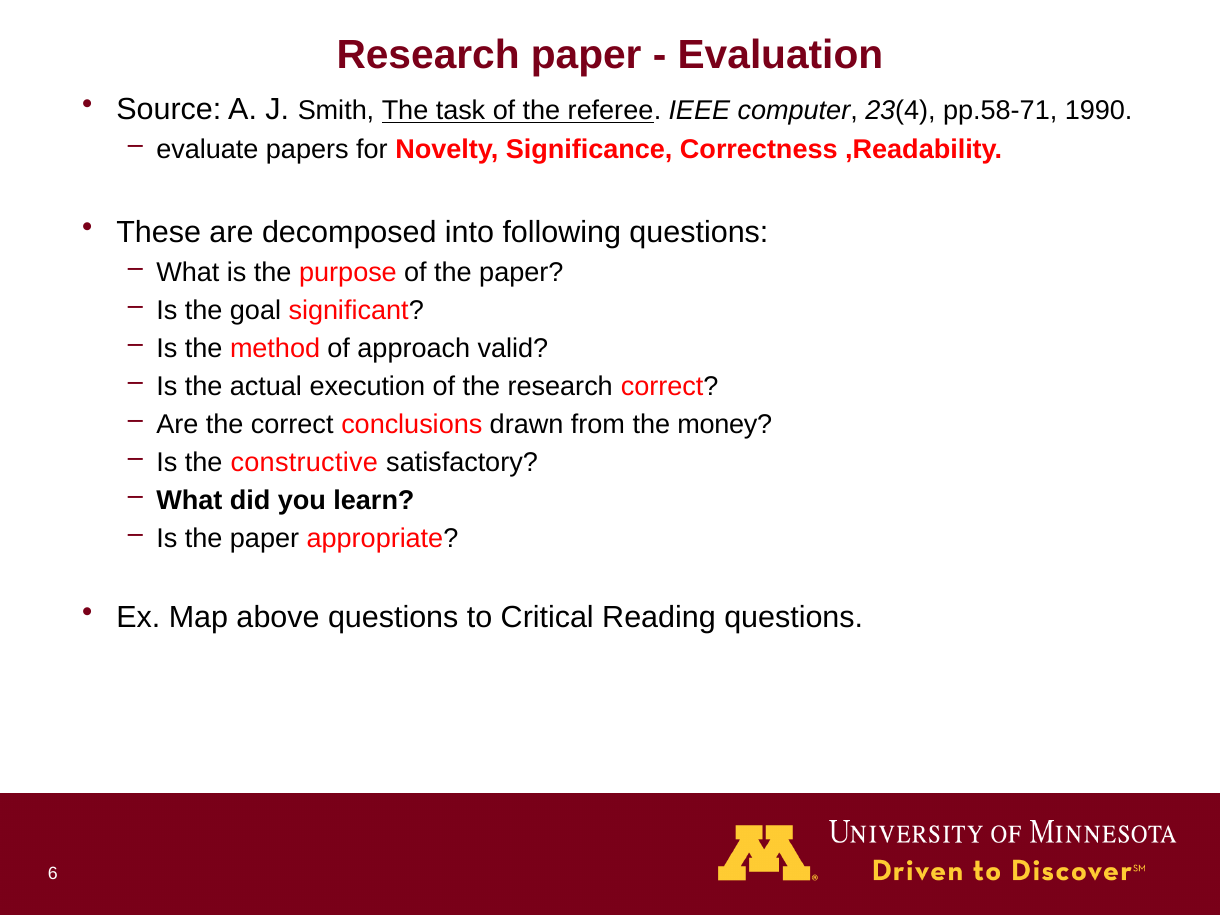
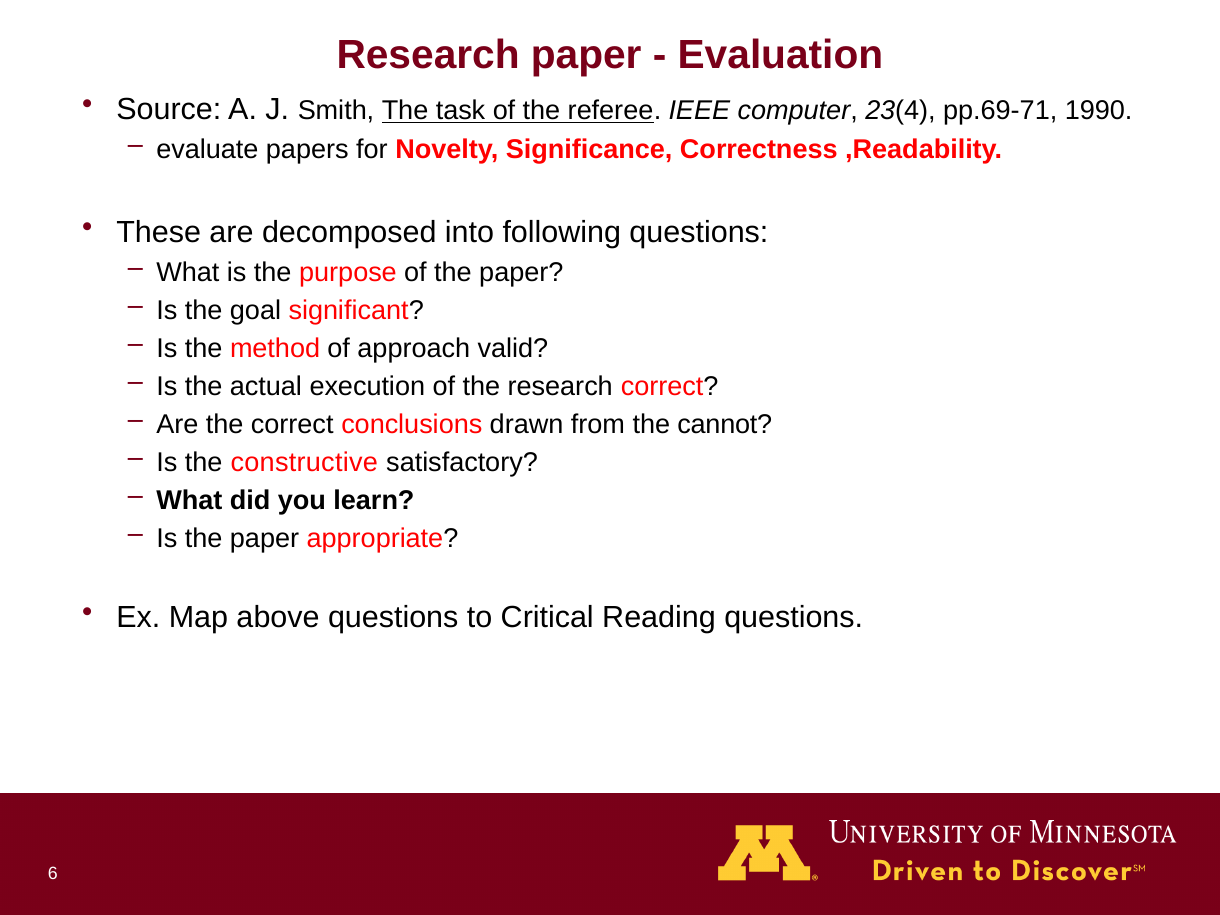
pp.58-71: pp.58-71 -> pp.69-71
money: money -> cannot
